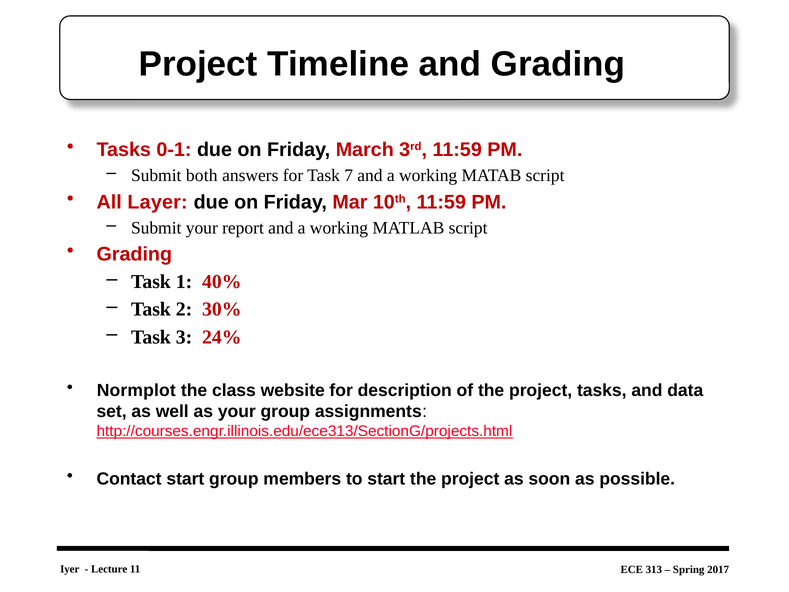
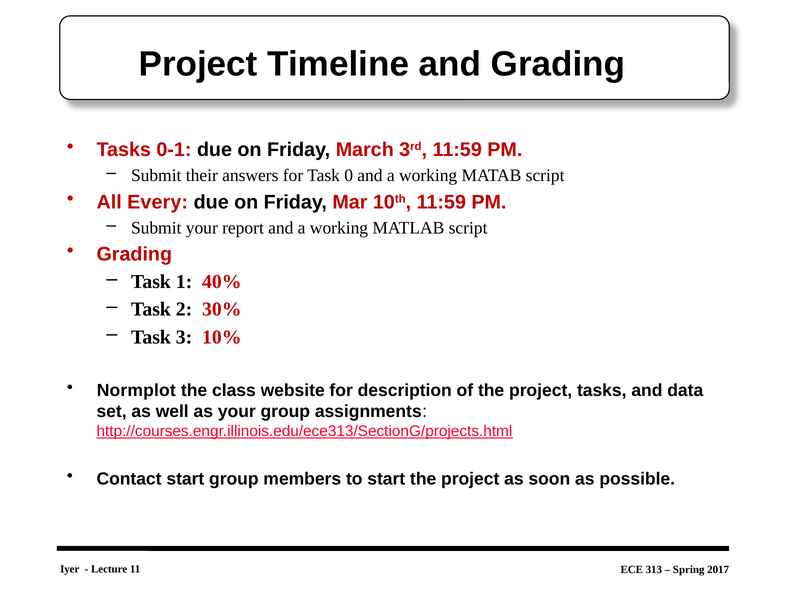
both: both -> their
7: 7 -> 0
Layer: Layer -> Every
24%: 24% -> 10%
